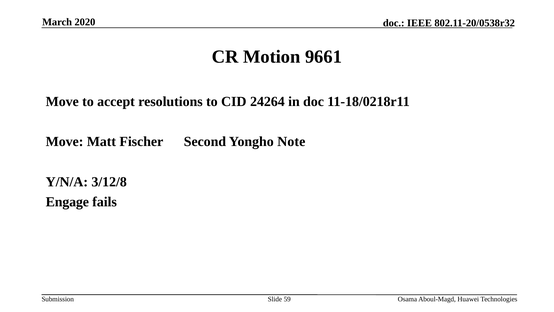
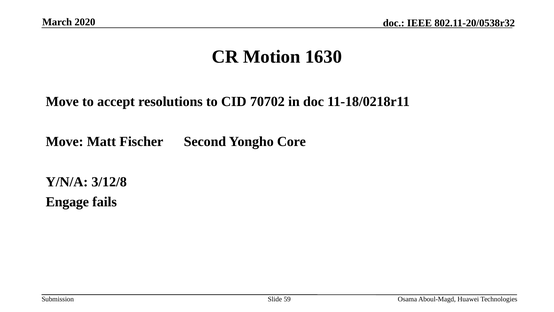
9661: 9661 -> 1630
24264: 24264 -> 70702
Note: Note -> Core
